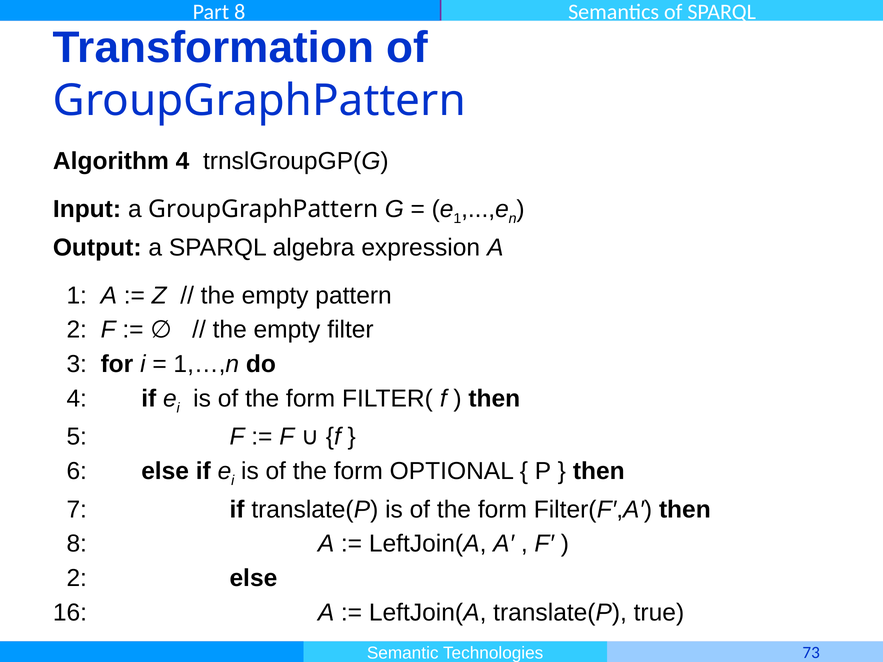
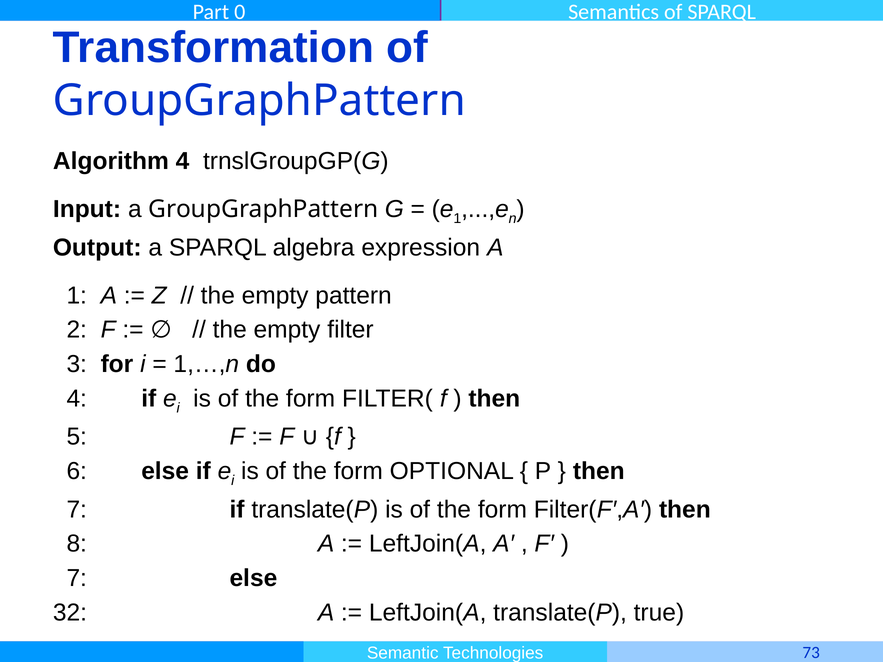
8 at (240, 12): 8 -> 0
2 at (77, 578): 2 -> 7
16: 16 -> 32
